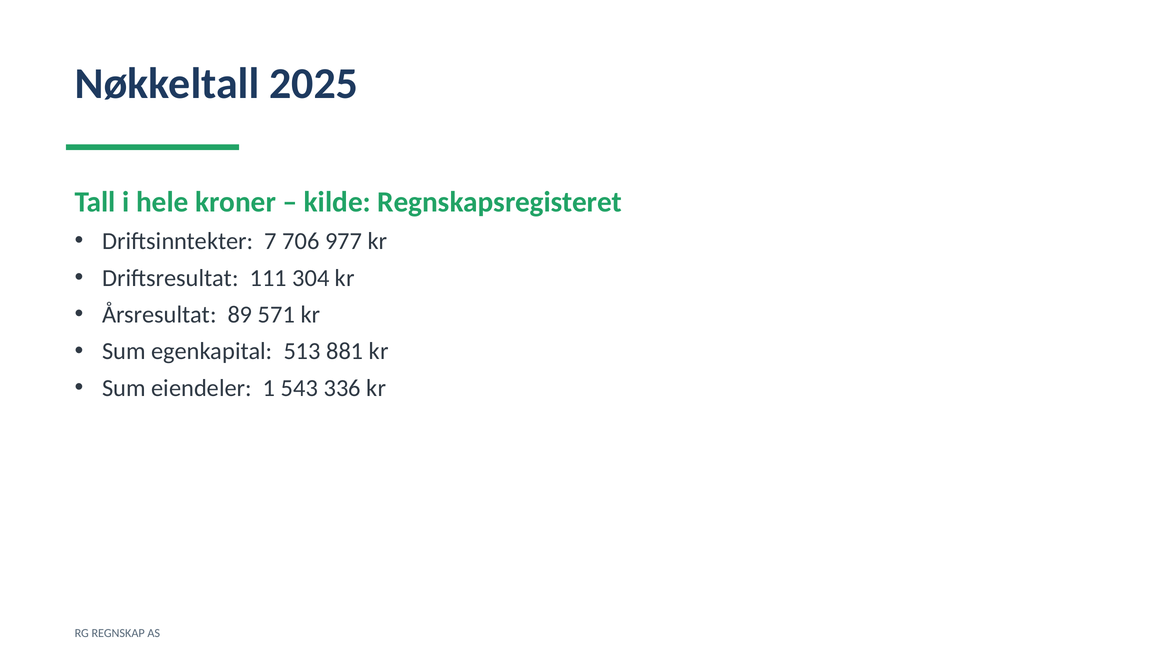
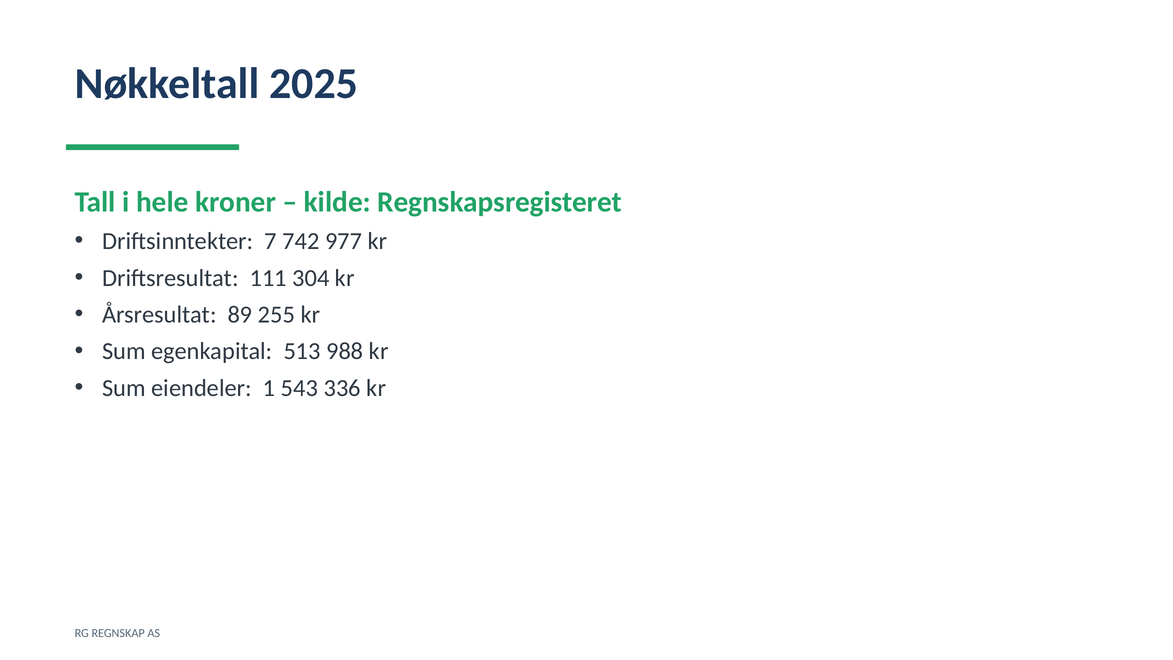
706: 706 -> 742
571: 571 -> 255
881: 881 -> 988
